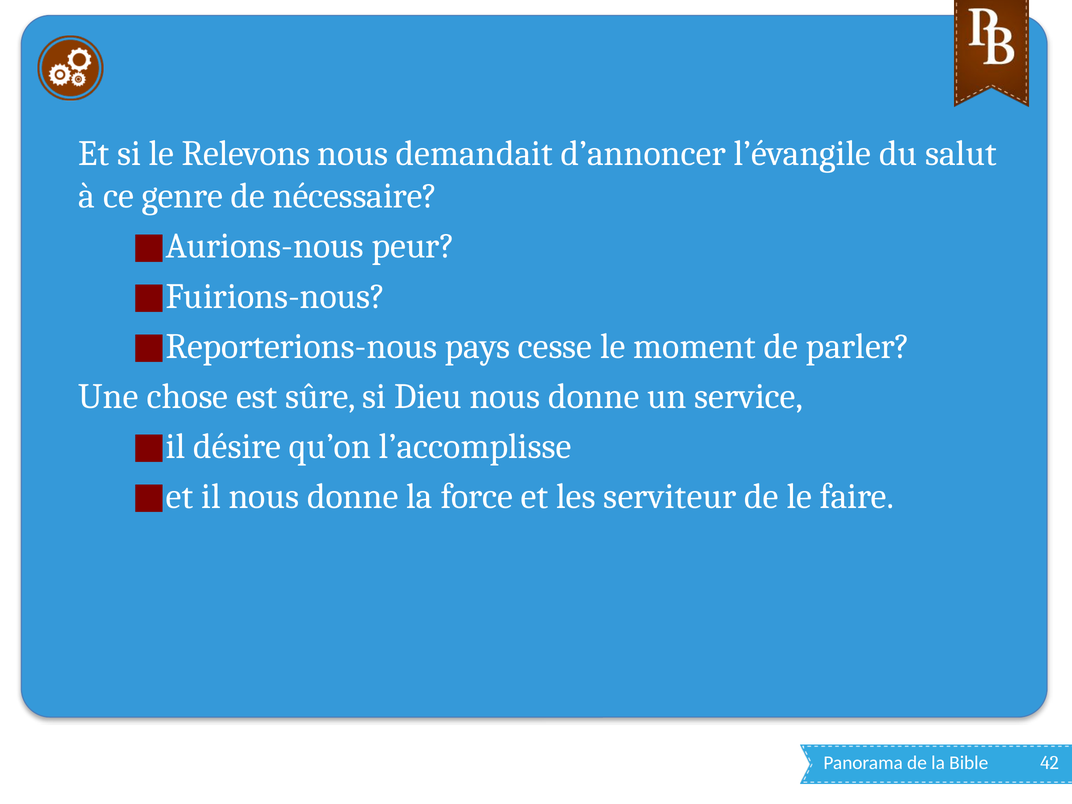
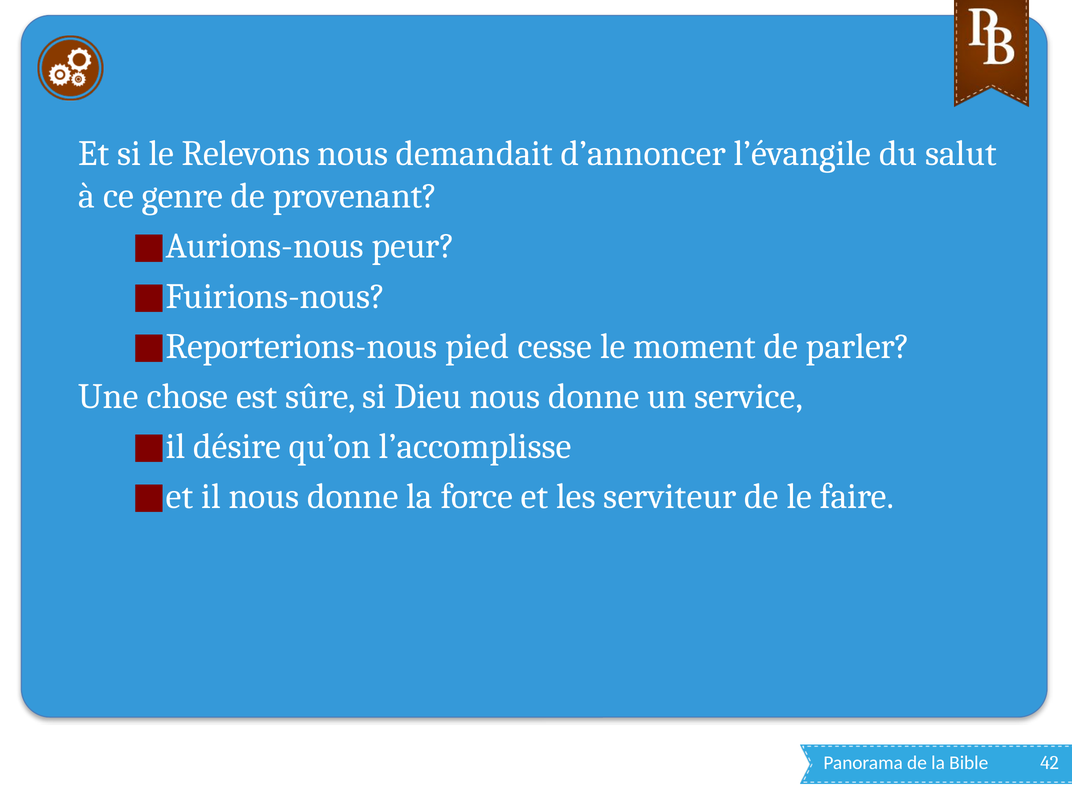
nécessaire: nécessaire -> provenant
pays: pays -> pied
